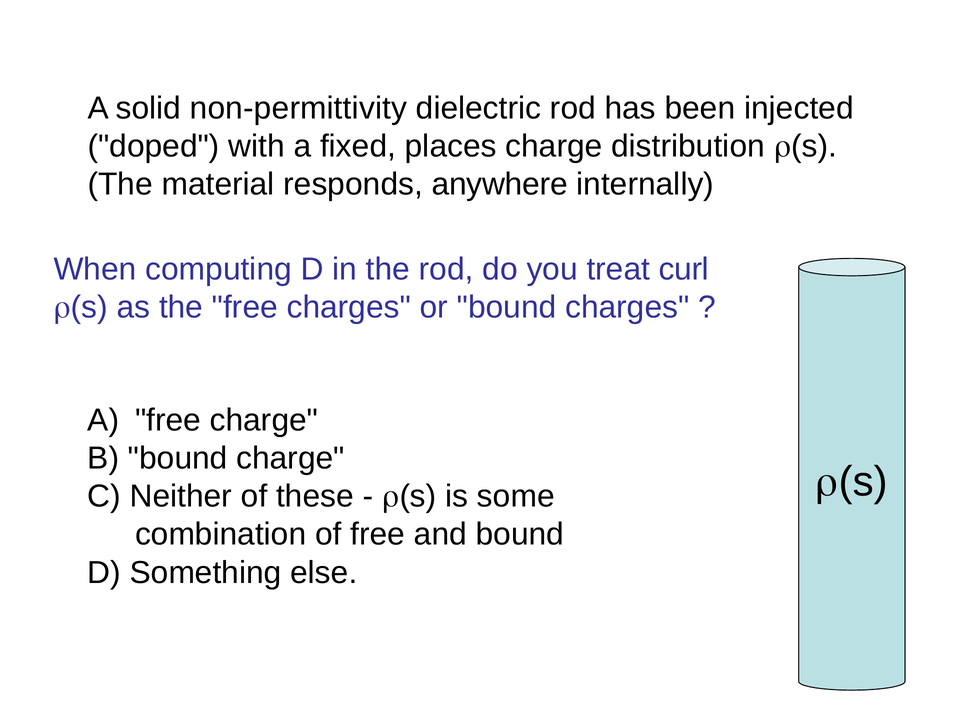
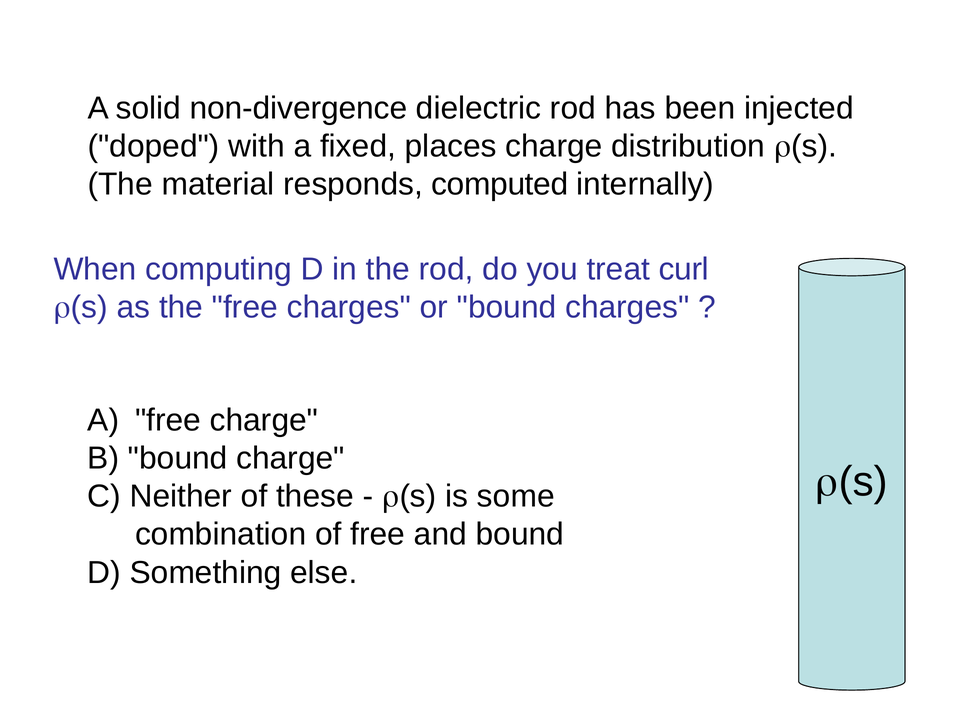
non-permittivity: non-permittivity -> non-divergence
anywhere: anywhere -> computed
